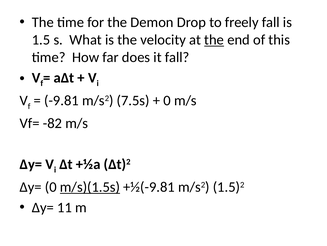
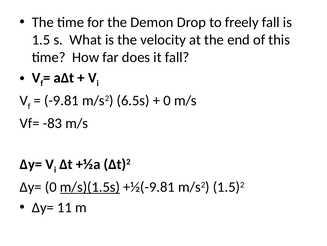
the at (214, 40) underline: present -> none
7.5s: 7.5s -> 6.5s
-82: -82 -> -83
